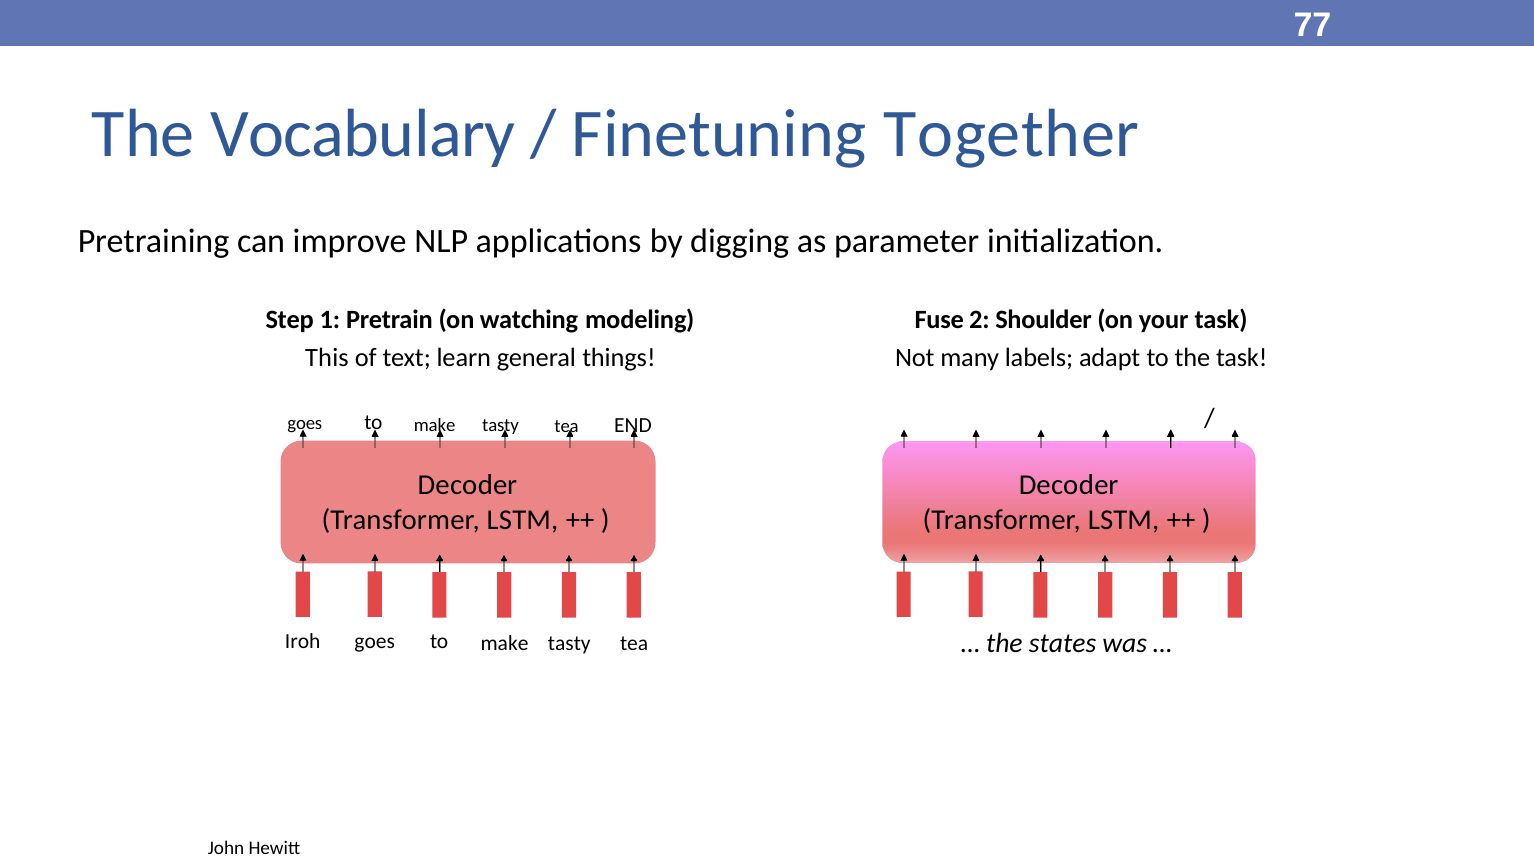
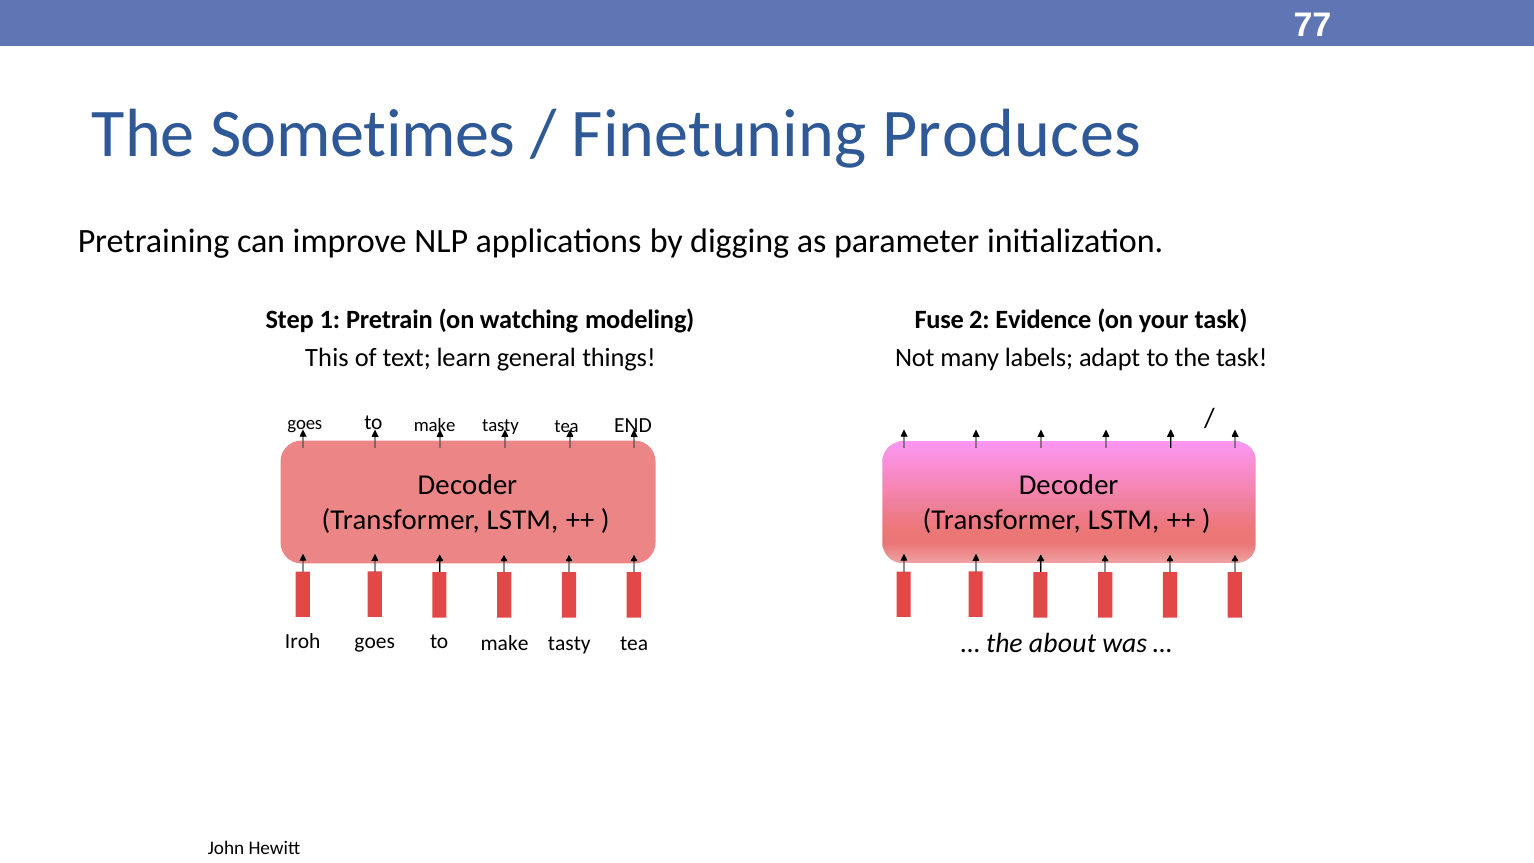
Vocabulary: Vocabulary -> Sometimes
Together: Together -> Produces
Shoulder: Shoulder -> Evidence
states: states -> about
